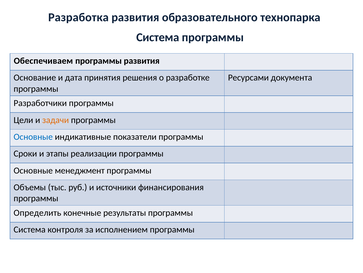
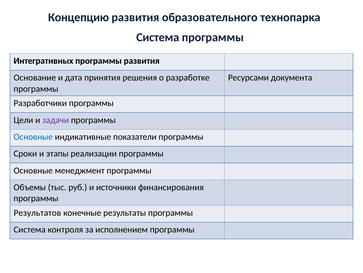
Разработка: Разработка -> Концепцию
Обеспечиваем: Обеспечиваем -> Интегративных
задачи colour: orange -> purple
Определить: Определить -> Результатов
